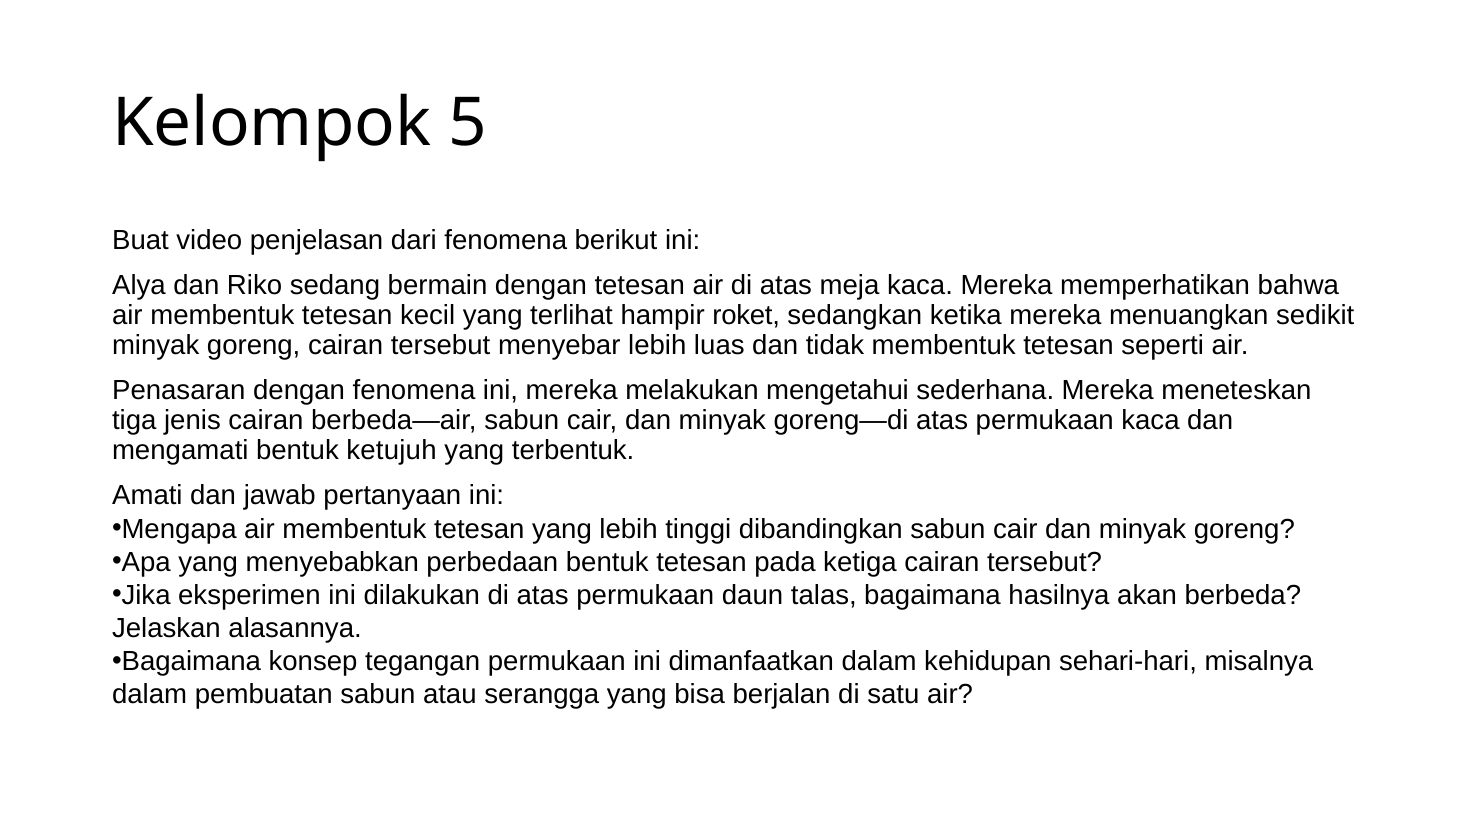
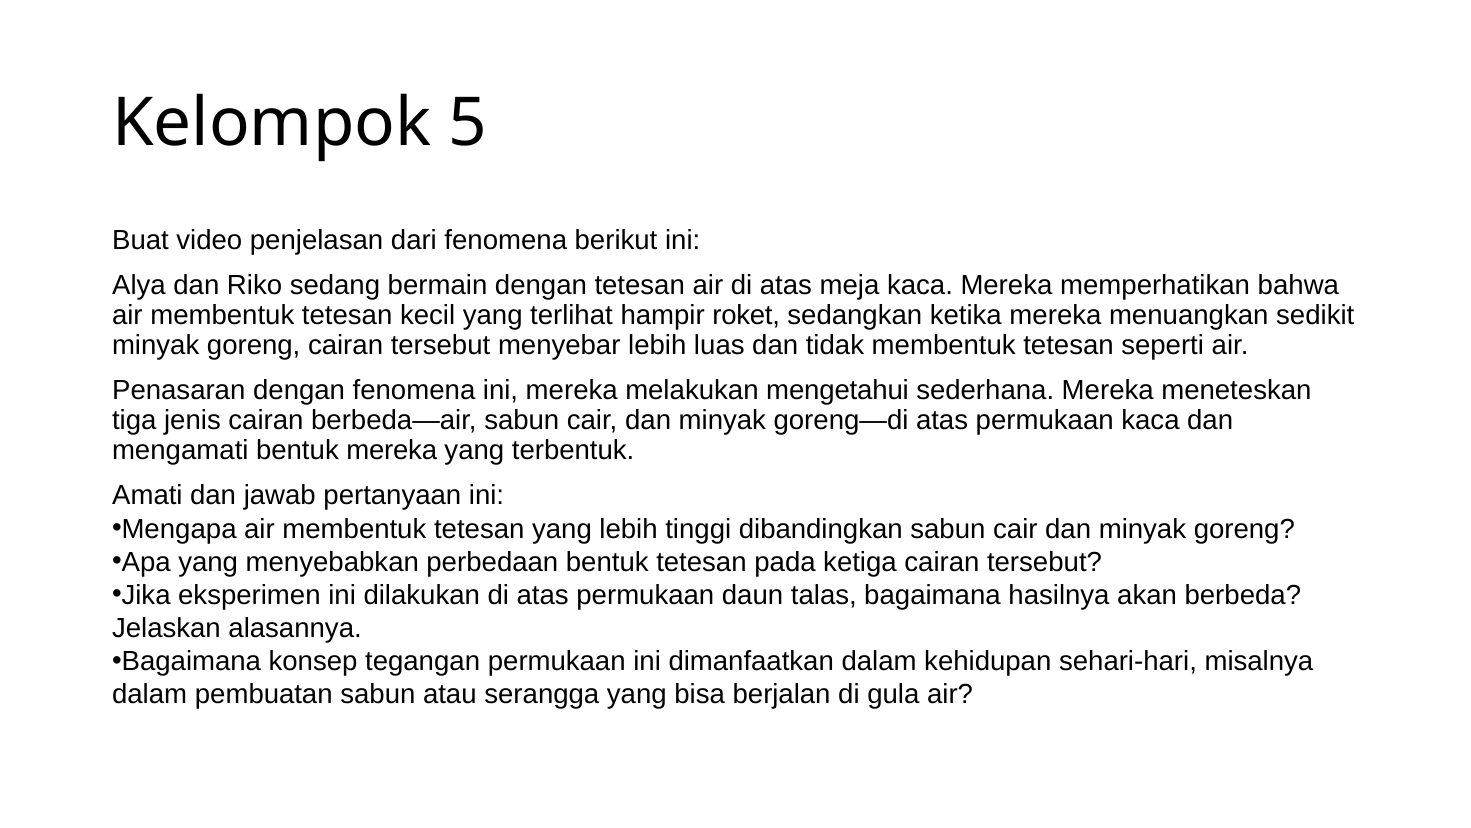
bentuk ketujuh: ketujuh -> mereka
satu: satu -> gula
